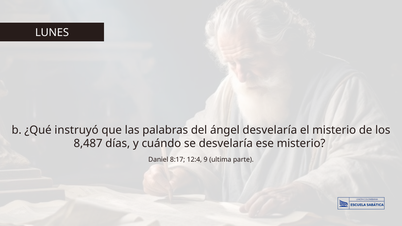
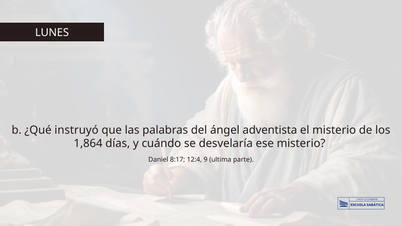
ángel desvelaría: desvelaría -> adventista
8,487: 8,487 -> 1,864
